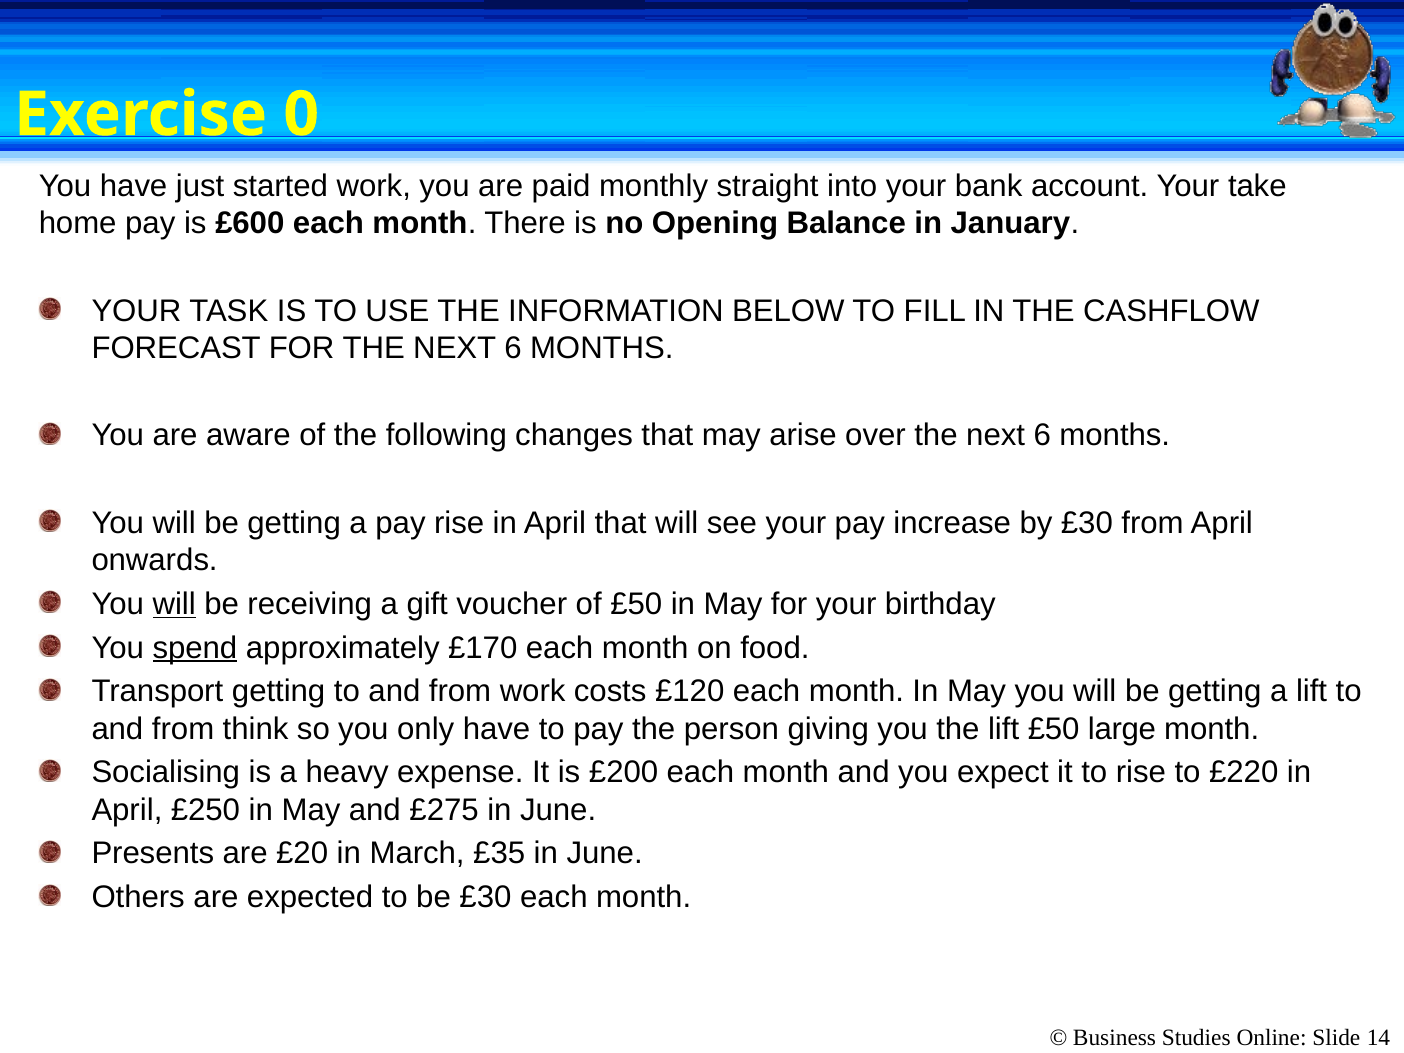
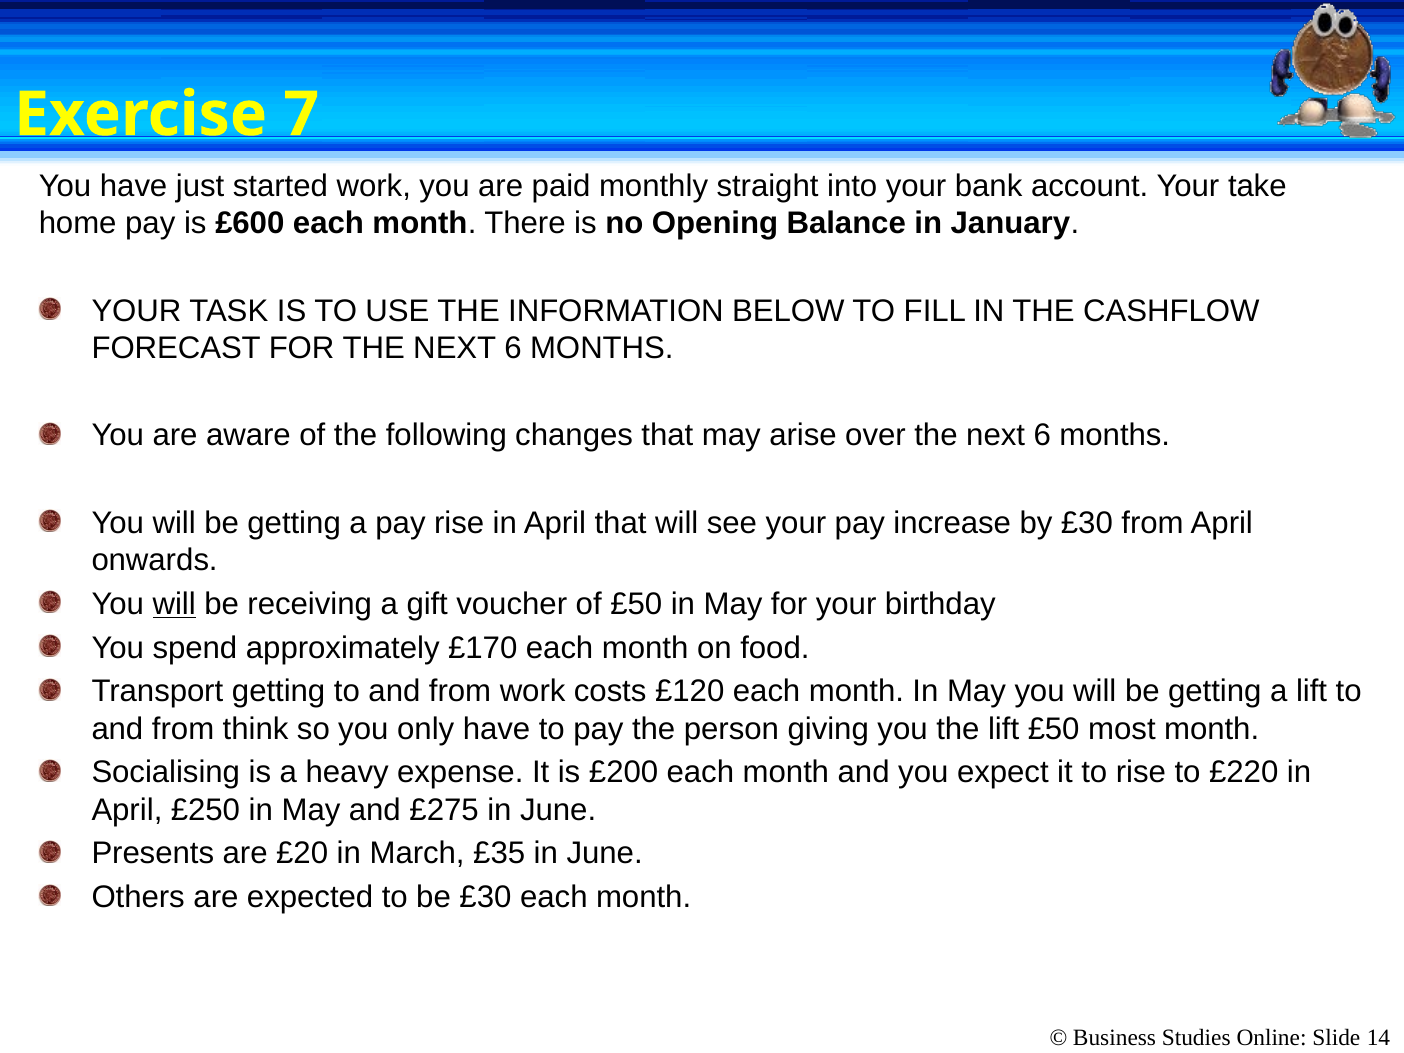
0: 0 -> 7
spend underline: present -> none
large: large -> most
